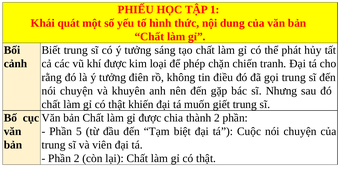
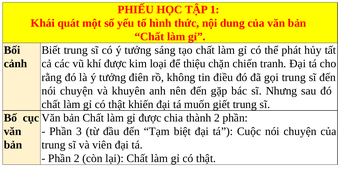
phép: phép -> thiệu
5: 5 -> 3
